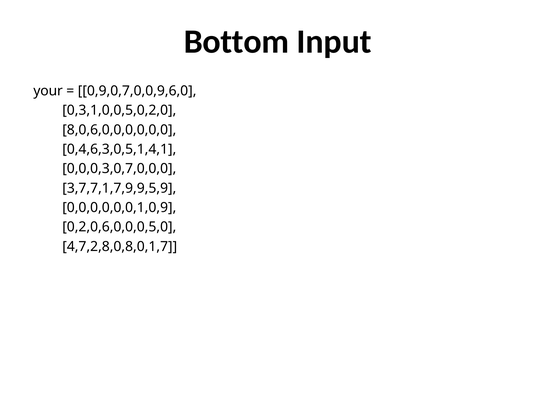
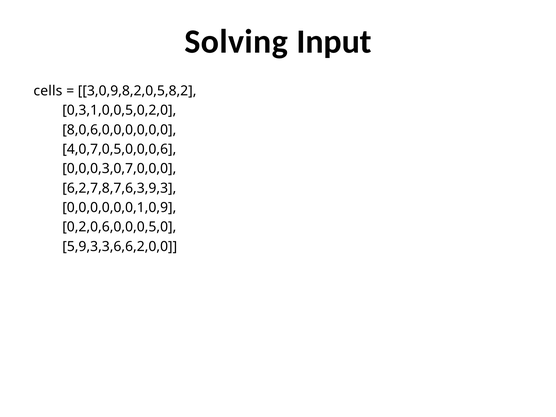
Bottom: Bottom -> Solving
your: your -> cells
0,9,0,7,0,0,9,6,0: 0,9,0,7,0,0,9,6,0 -> 3,0,9,8,2,0,5,8,2
0,4,6,3,0,5,1,4,1: 0,4,6,3,0,5,1,4,1 -> 4,0,7,0,5,0,0,0,6
3,7,7,1,7,9,9,5,9: 3,7,7,1,7,9,9,5,9 -> 6,2,7,8,7,6,3,9,3
4,7,2,8,0,8,0,1,7: 4,7,2,8,0,8,0,1,7 -> 5,9,3,3,6,6,2,0,0
